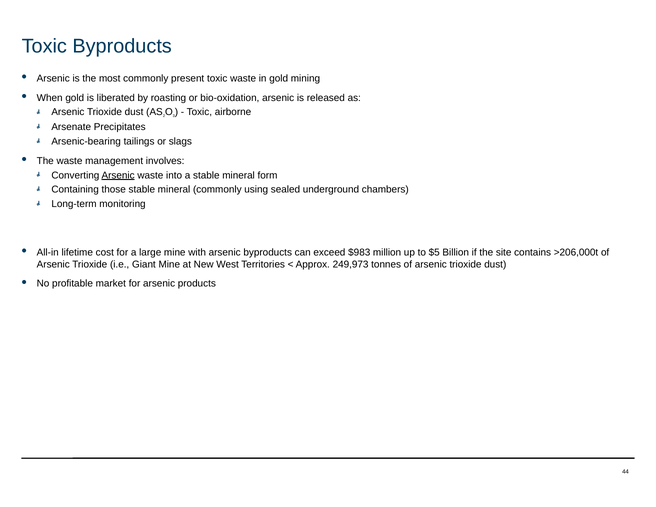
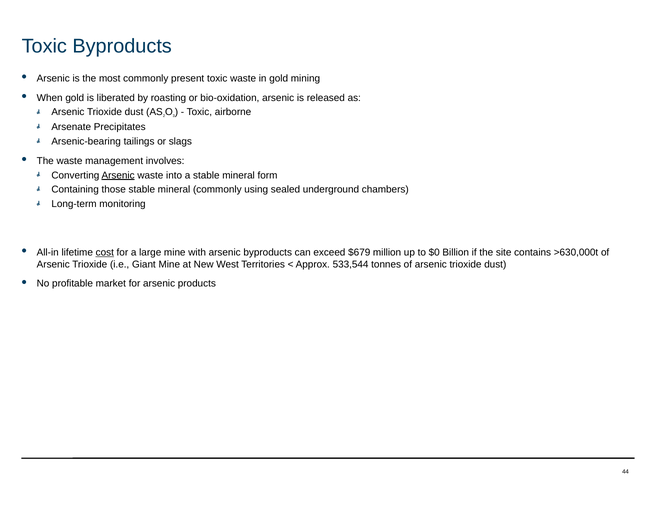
cost underline: none -> present
$983: $983 -> $679
$5: $5 -> $0
>206,000t: >206,000t -> >630,000t
249,973: 249,973 -> 533,544
